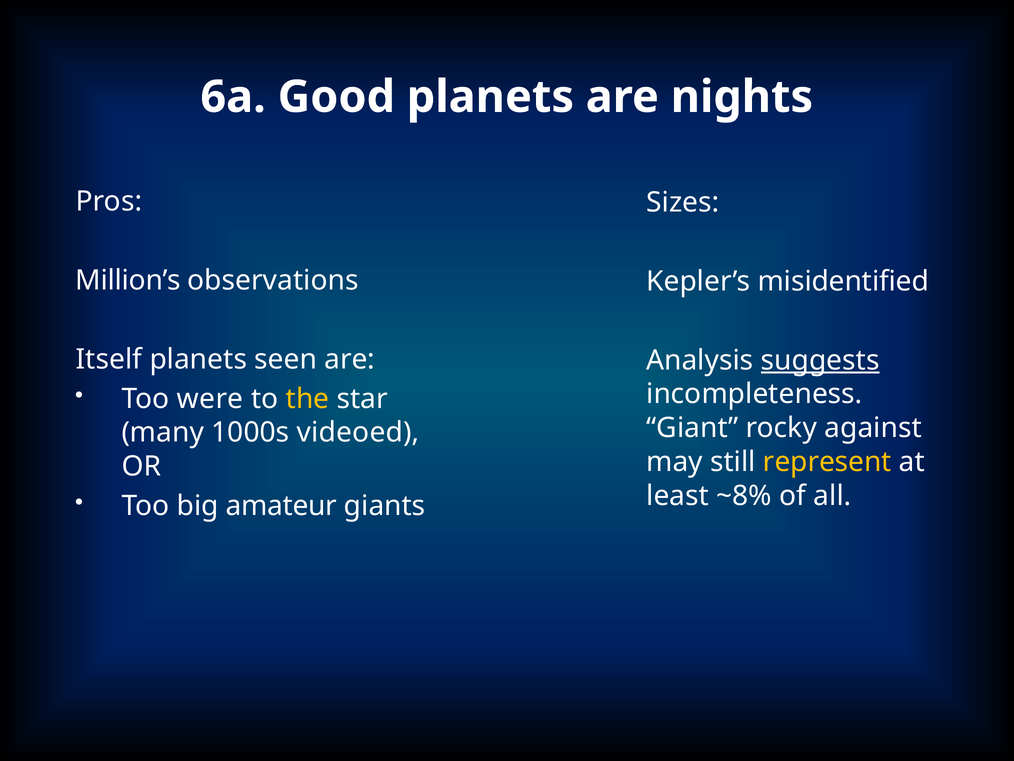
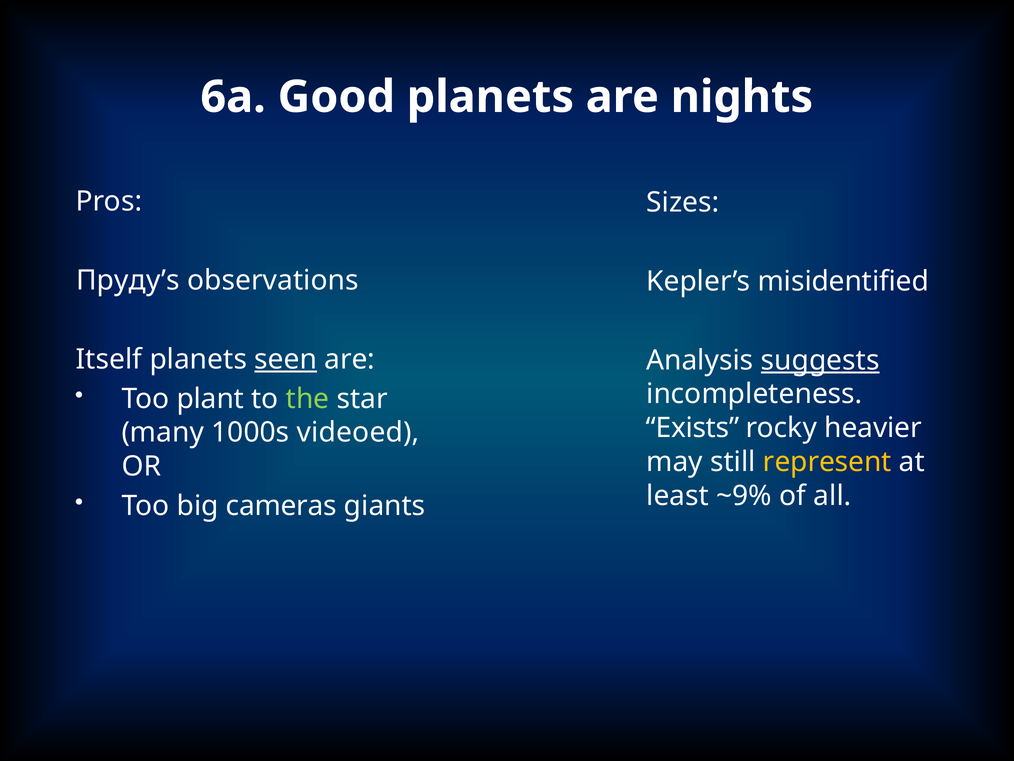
Million’s: Million’s -> Пруду’s
seen underline: none -> present
were: were -> plant
the colour: yellow -> light green
Giant: Giant -> Exists
against: against -> heavier
~8%: ~8% -> ~9%
amateur: amateur -> cameras
